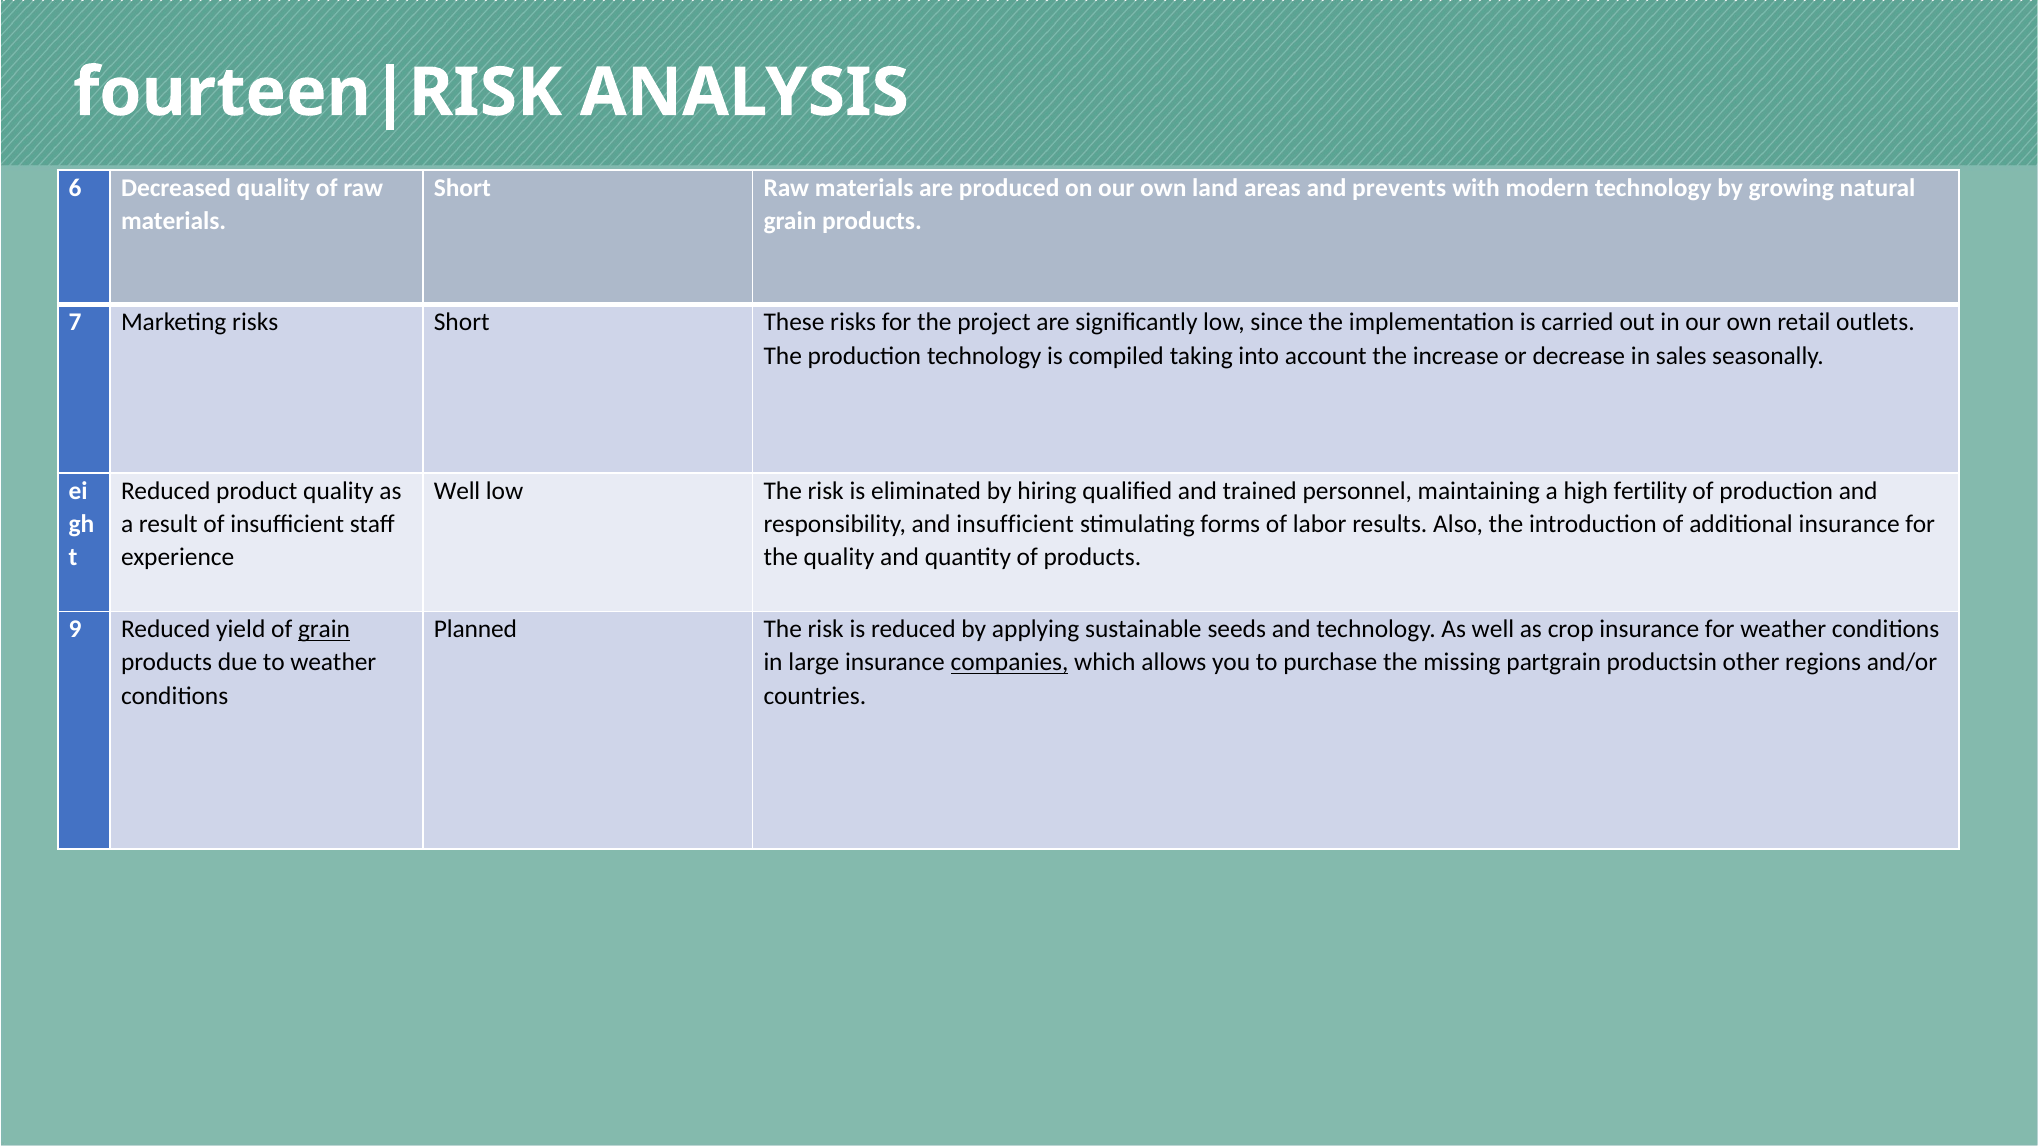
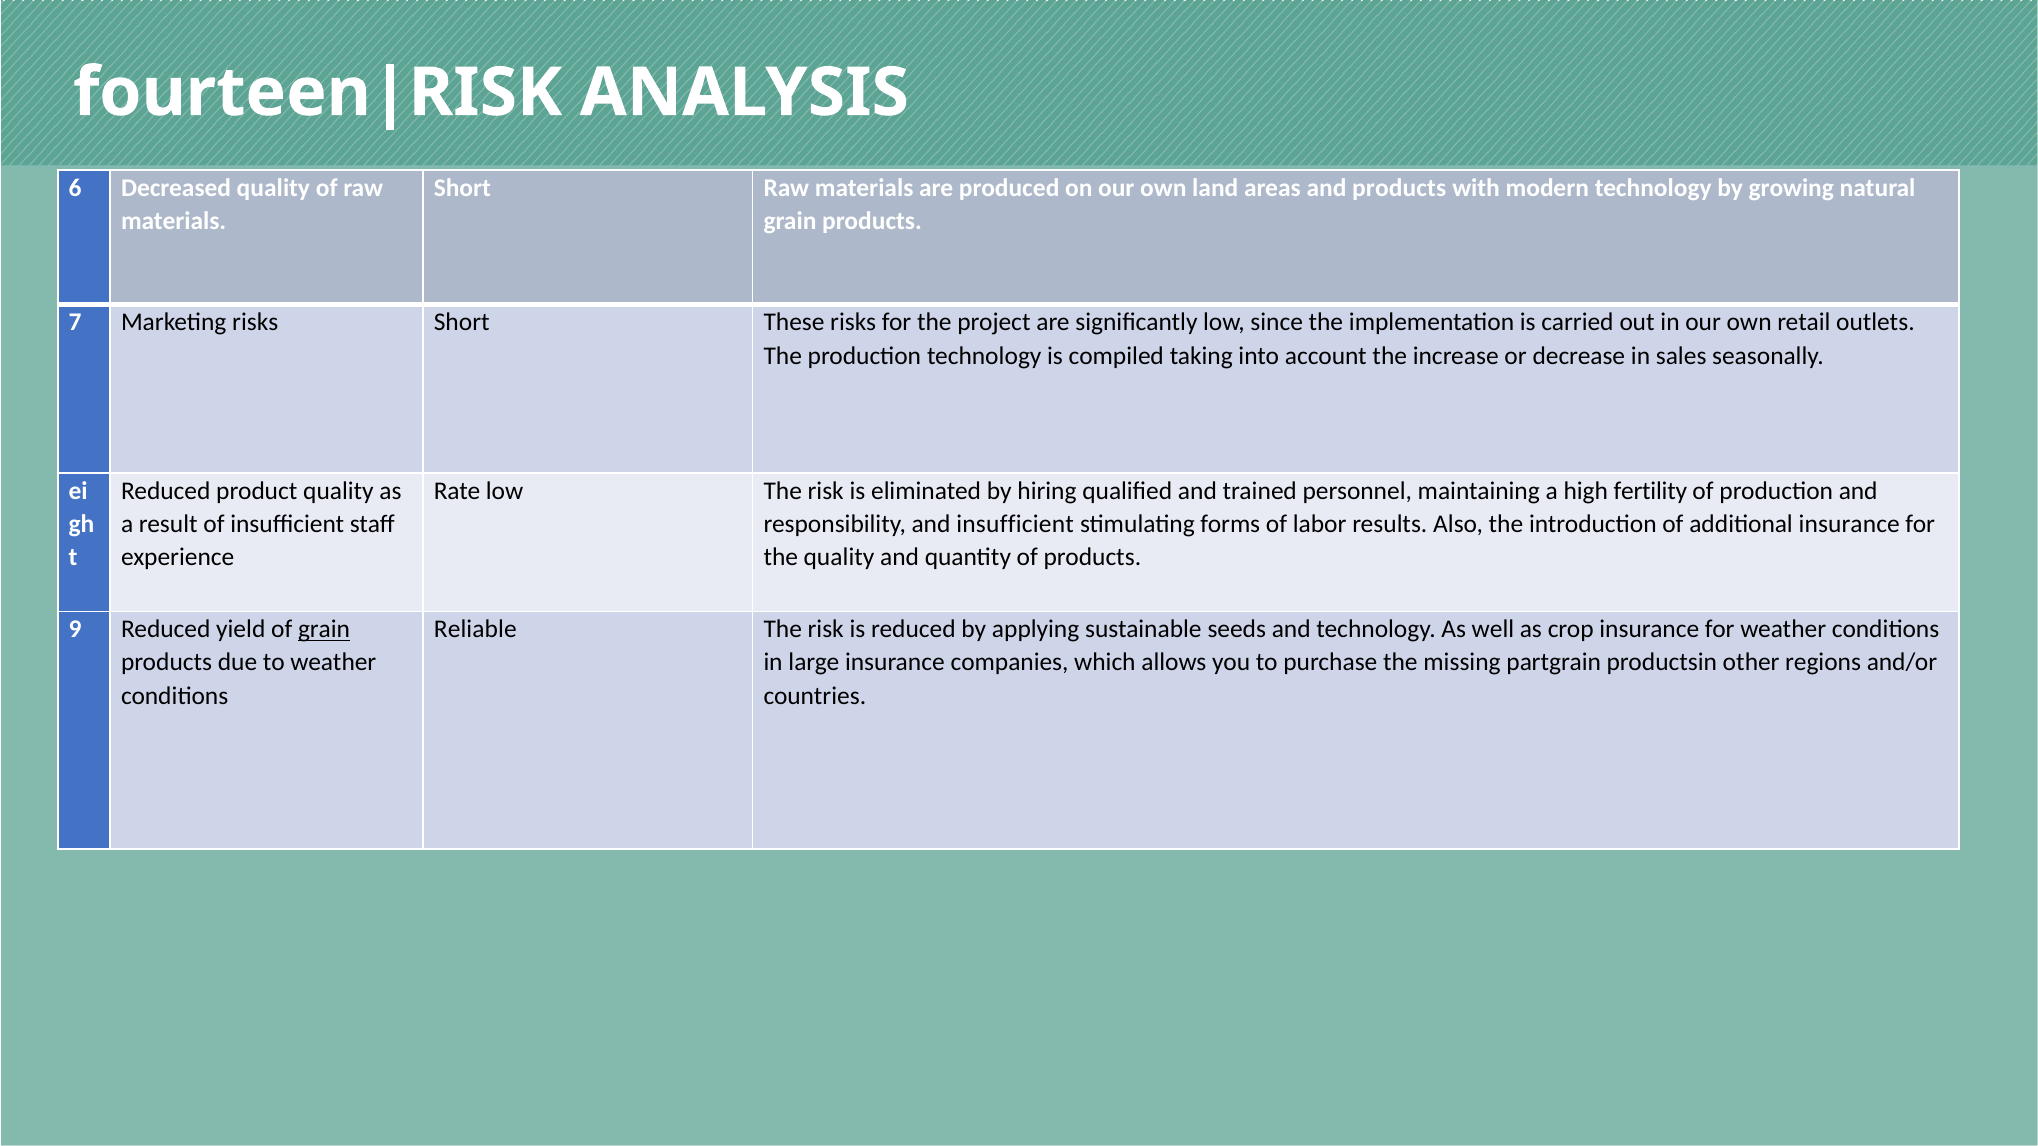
and prevents: prevents -> products
Well at (457, 491): Well -> Rate
Planned: Planned -> Reliable
companies underline: present -> none
